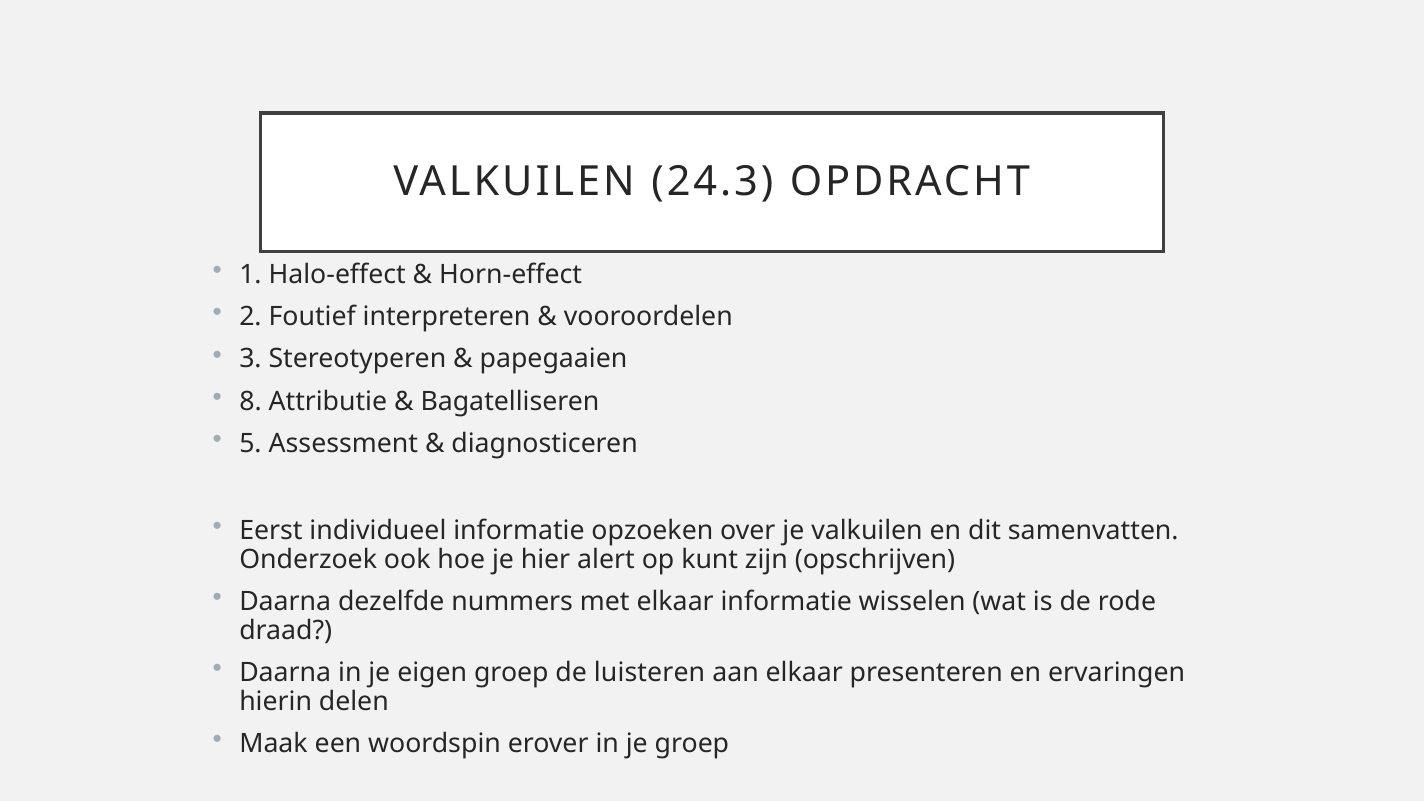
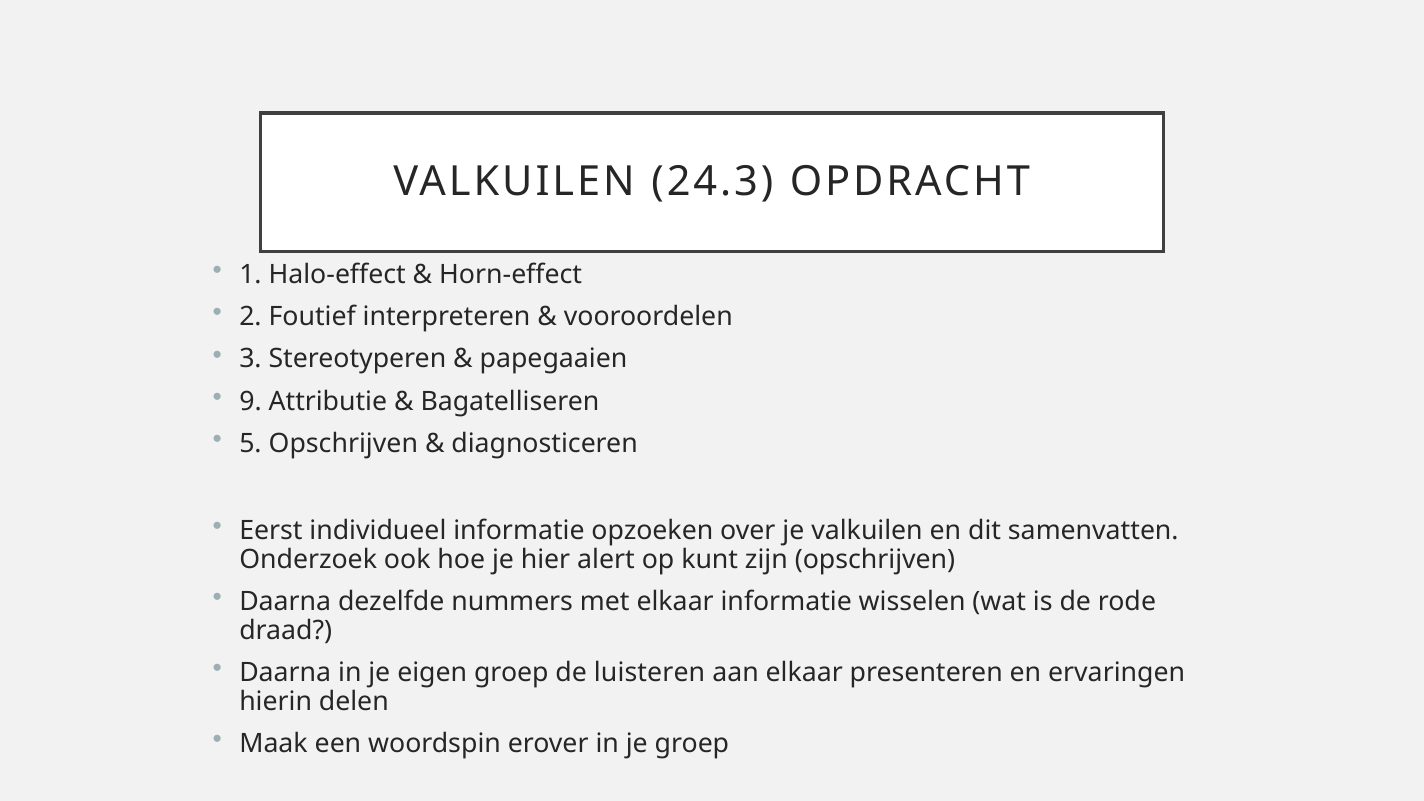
8: 8 -> 9
5 Assessment: Assessment -> Opschrijven
